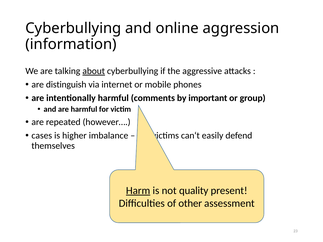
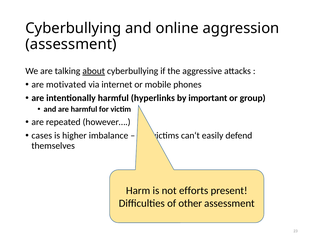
information at (71, 44): information -> assessment
distinguish: distinguish -> motivated
comments: comments -> hyperlinks
Harm underline: present -> none
quality: quality -> efforts
